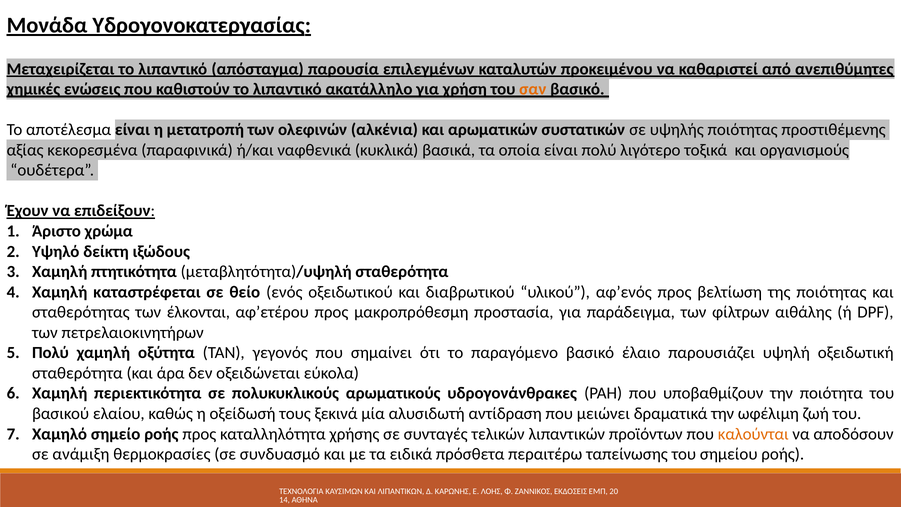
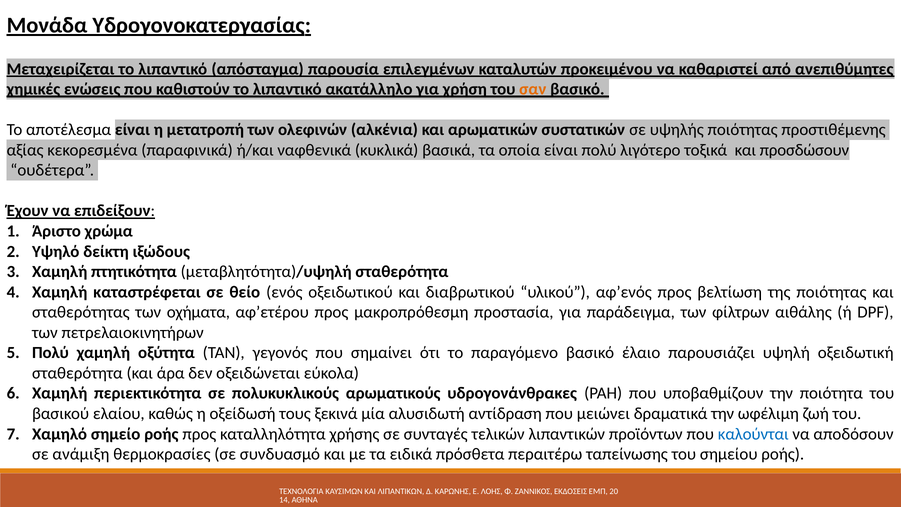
οργανισµούς: οργανισµούς -> προσδώσουν
έλκονται: έλκονται -> οχήματα
καλούνται colour: orange -> blue
